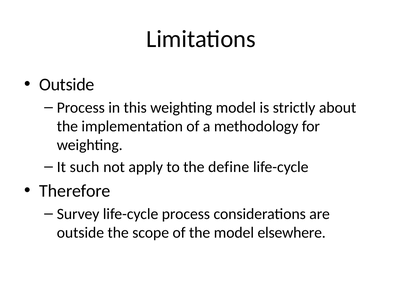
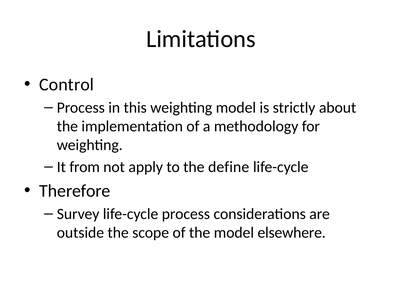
Outside at (67, 84): Outside -> Control
such: such -> from
